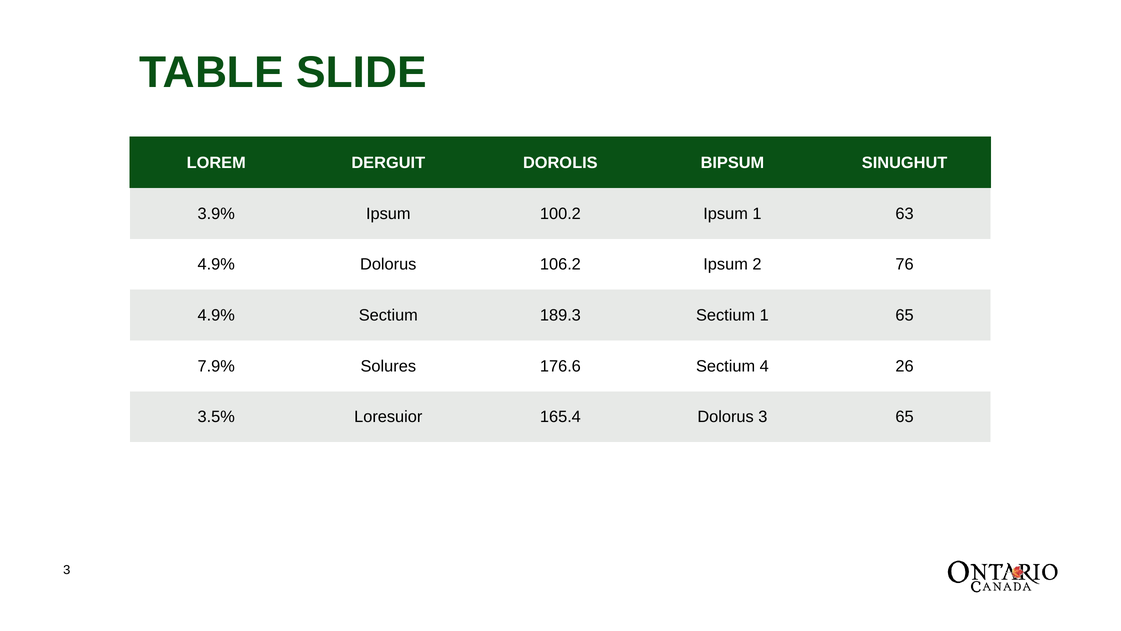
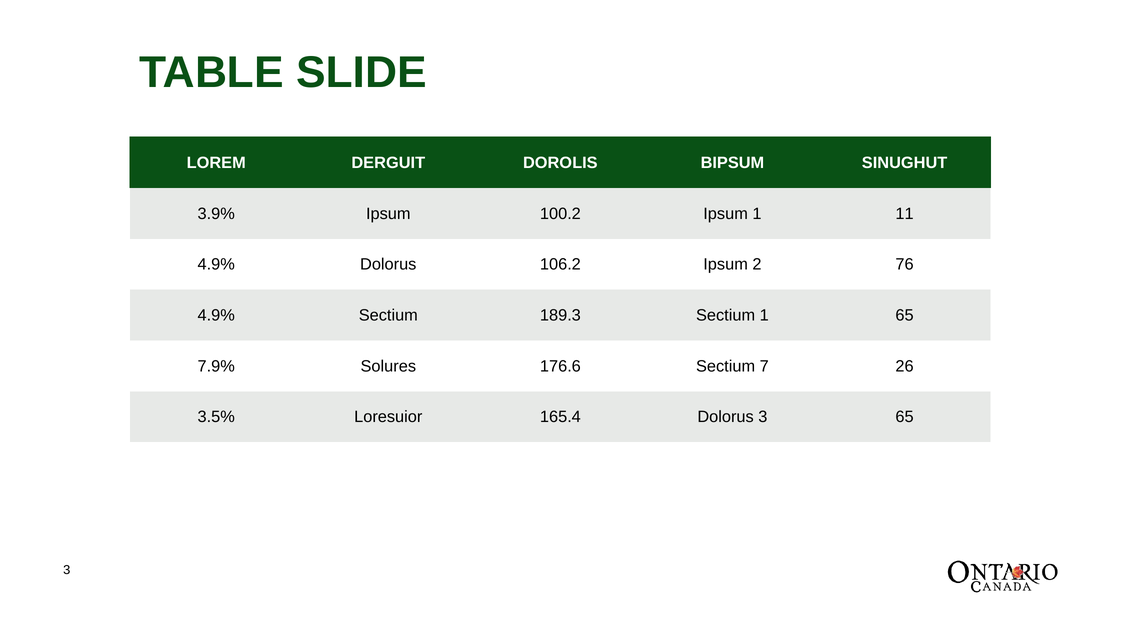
63: 63 -> 11
4: 4 -> 7
